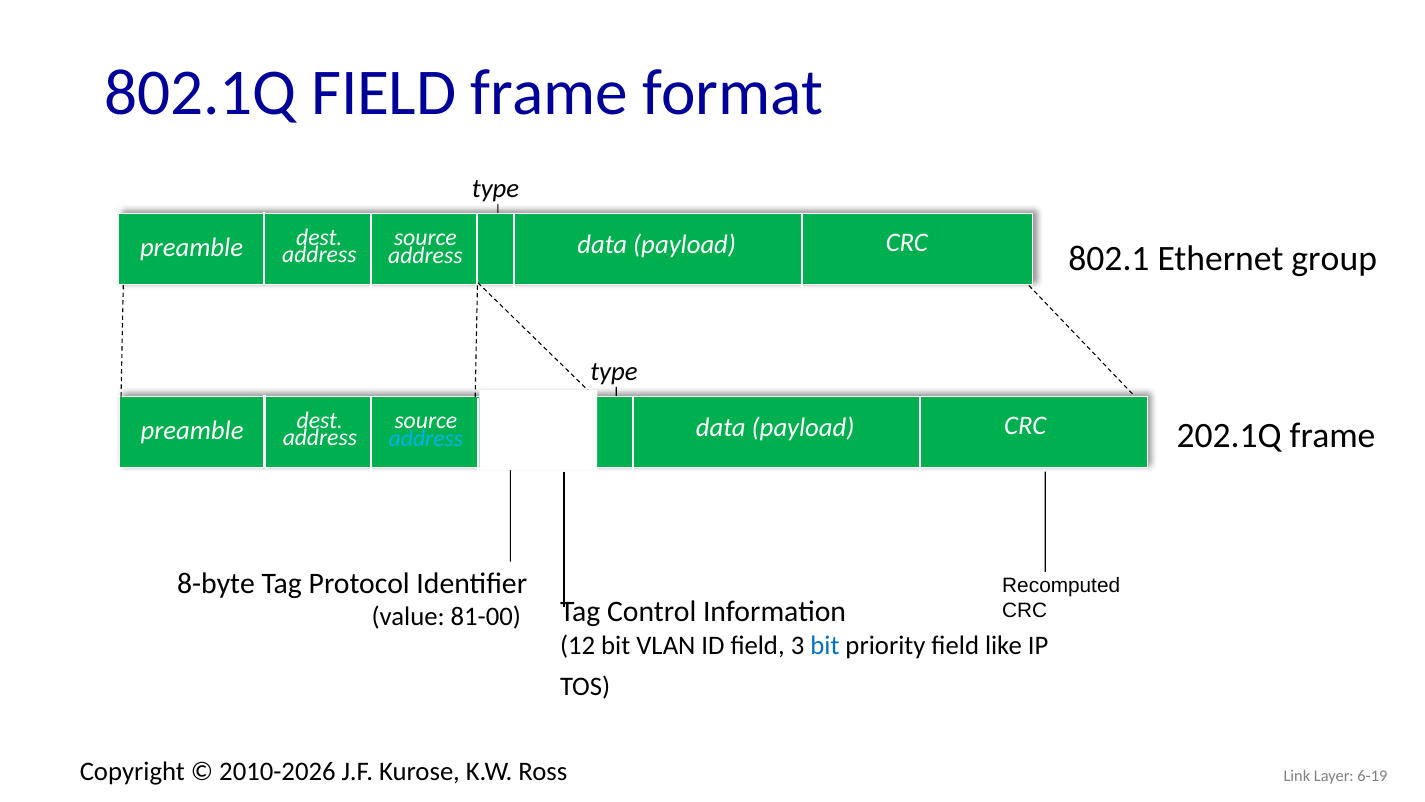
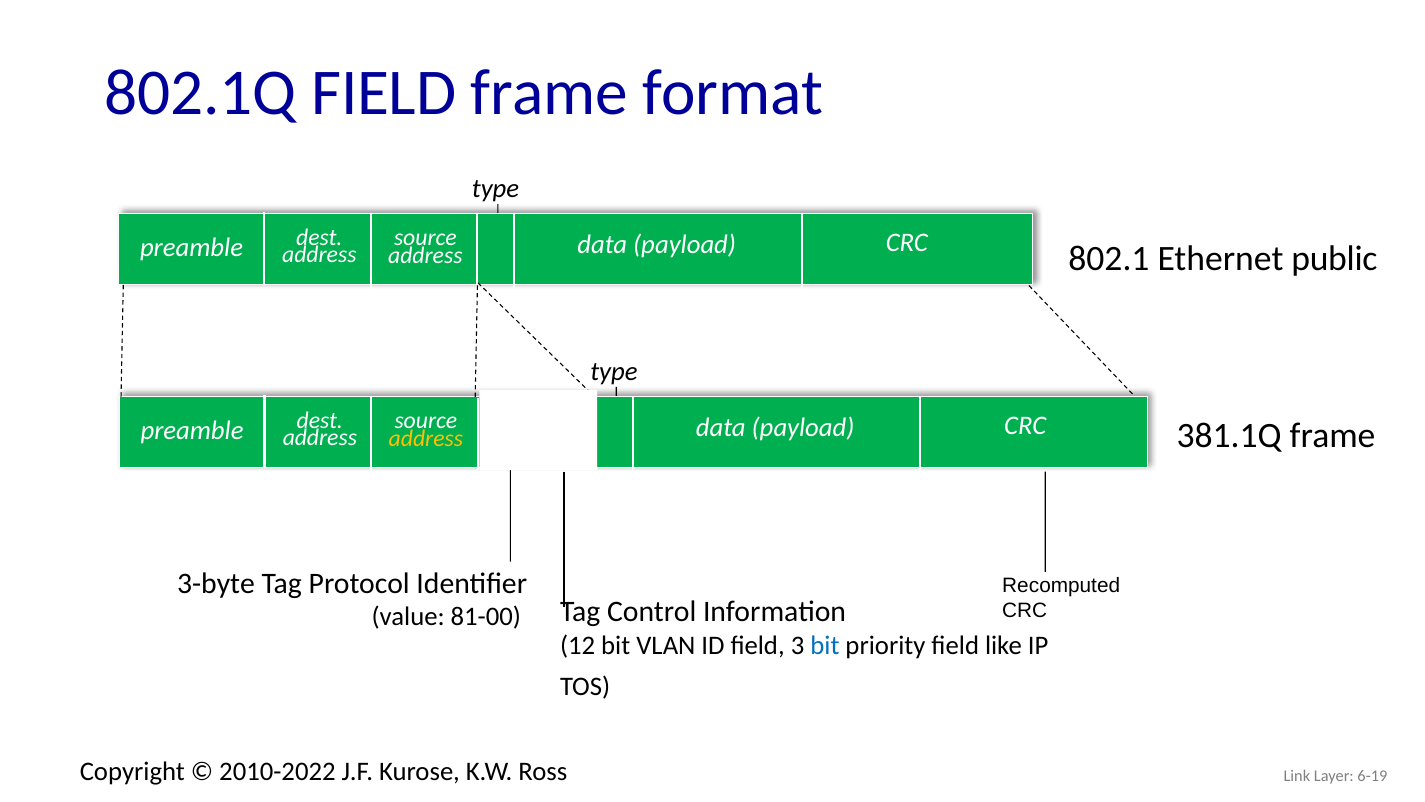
group: group -> public
202.1Q: 202.1Q -> 381.1Q
address at (426, 438) colour: light blue -> yellow
8-byte: 8-byte -> 3-byte
2010-2026: 2010-2026 -> 2010-2022
